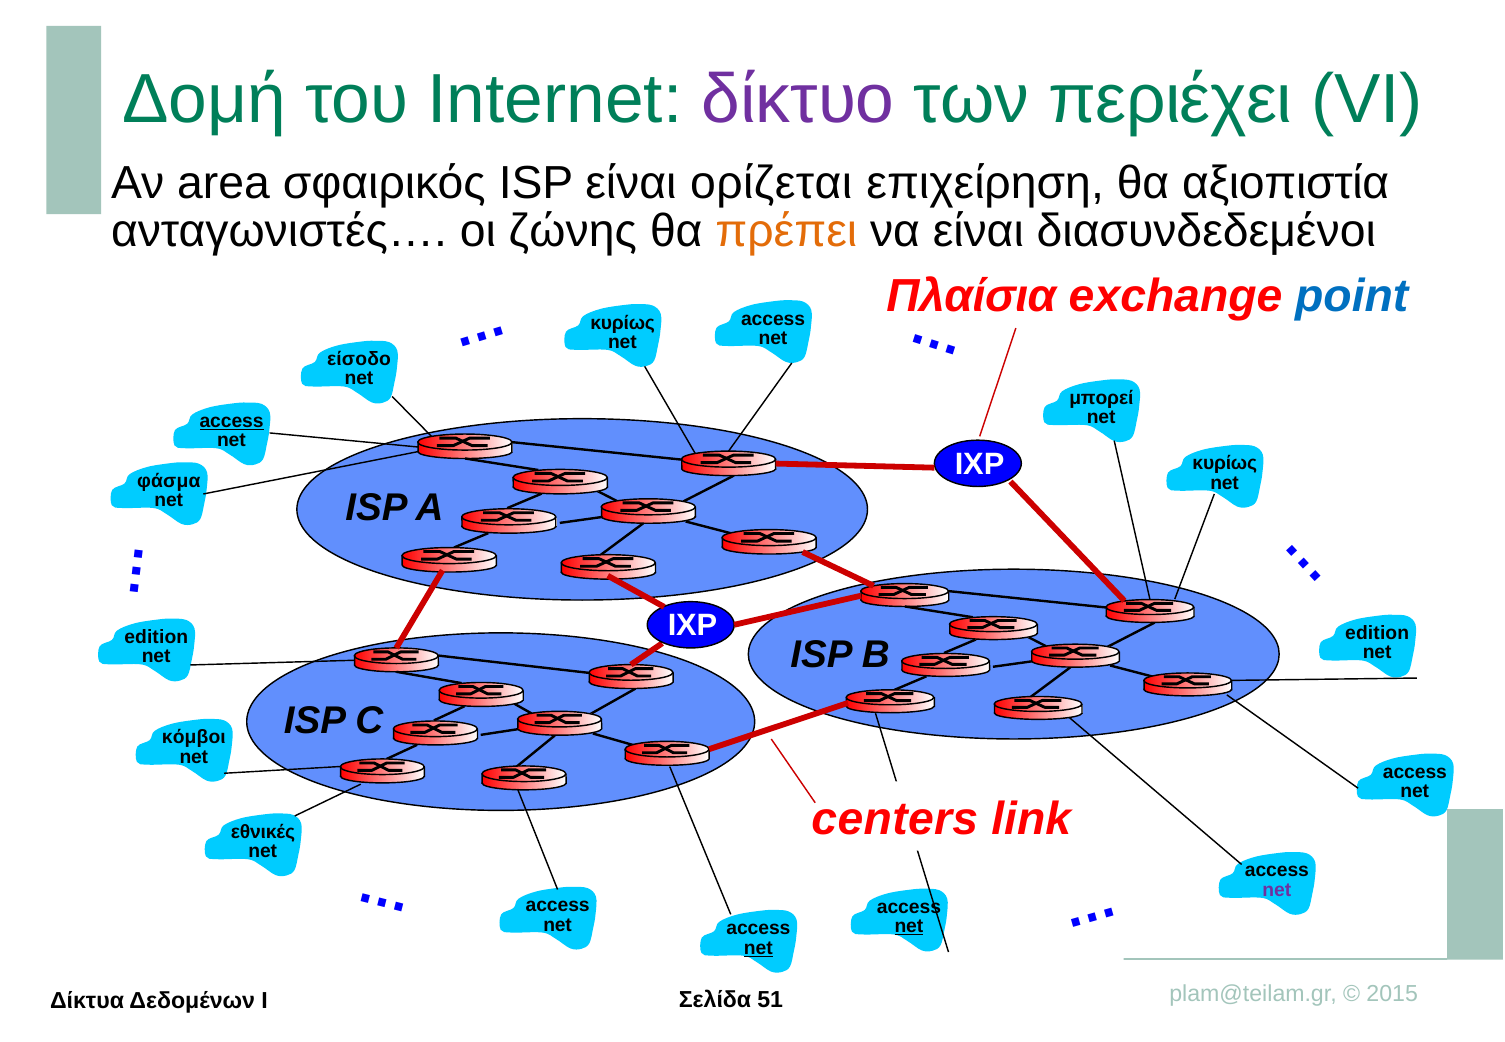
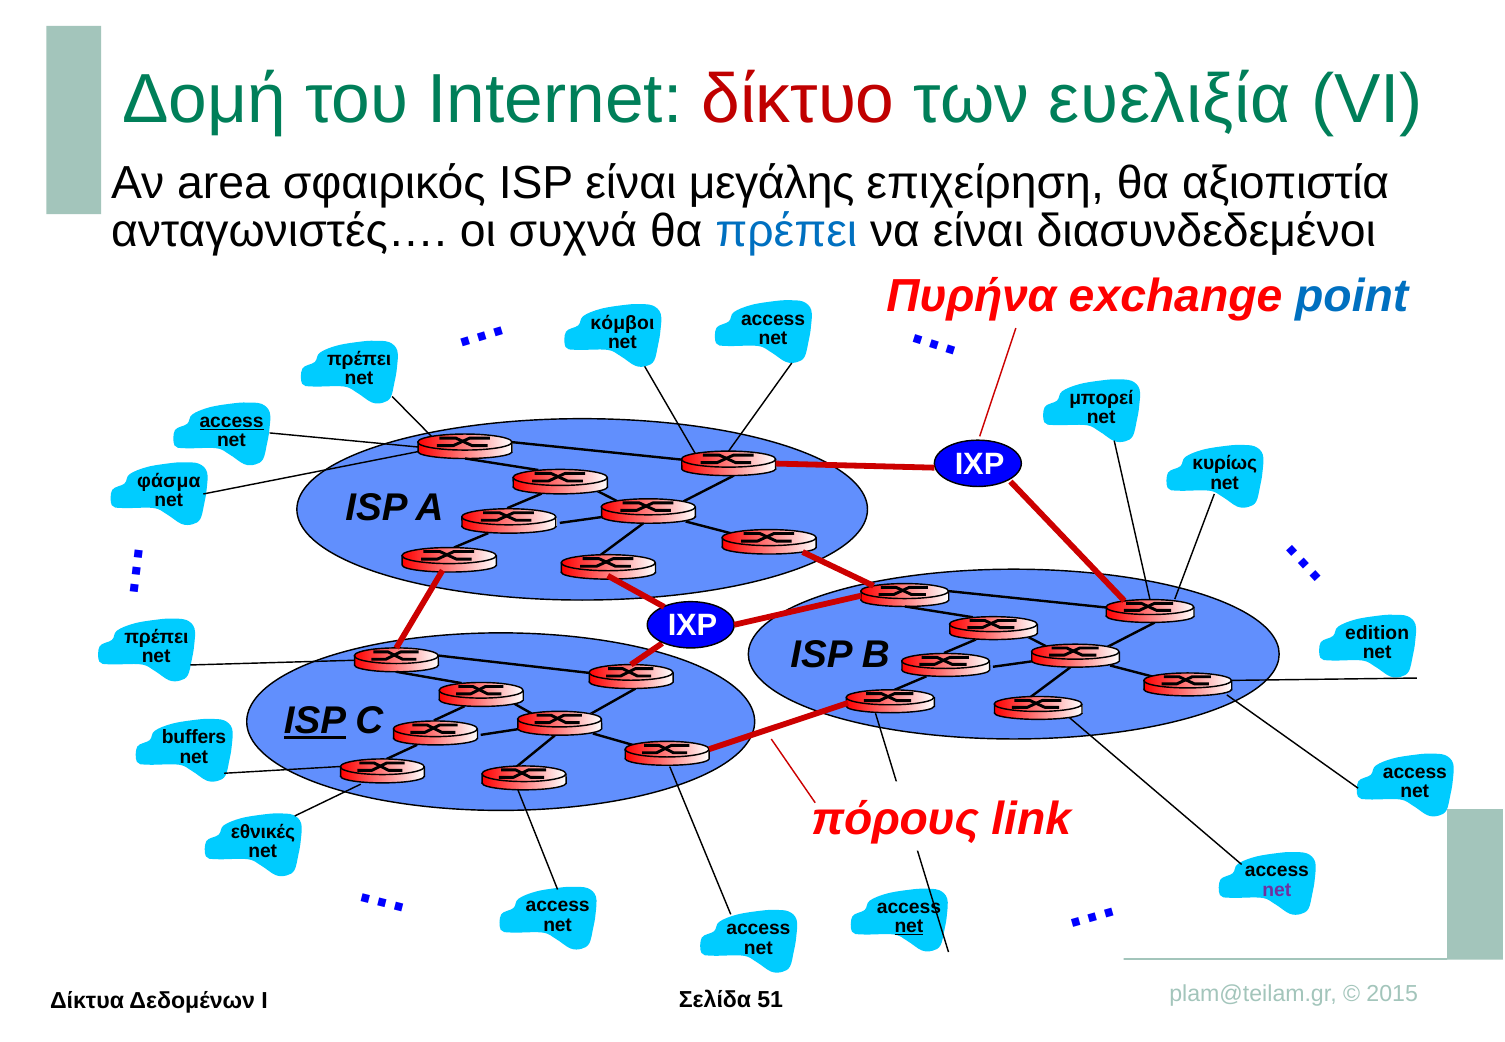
δίκτυο colour: purple -> red
περιέχει: περιέχει -> ευελιξία
ορίζεται: ορίζεται -> μεγάλης
ζώνης: ζώνης -> συχνά
πρέπει at (786, 231) colour: orange -> blue
Πλαίσια: Πλαίσια -> Πυρήνα
κυρίως at (623, 323): κυρίως -> κόμβοι
είσοδο at (359, 359): είσοδο -> πρέπει
edition at (156, 637): edition -> πρέπει
ISP at (315, 721) underline: none -> present
κόμβοι: κόμβοι -> buffers
centers: centers -> πόρους
net at (758, 948) underline: present -> none
